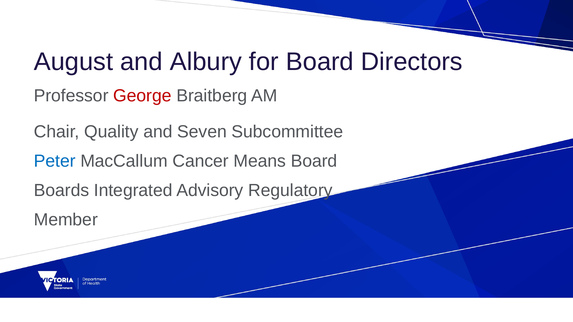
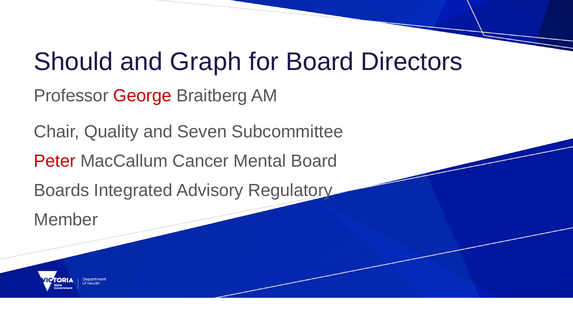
August: August -> Should
Albury: Albury -> Graph
Peter colour: blue -> red
Means: Means -> Mental
